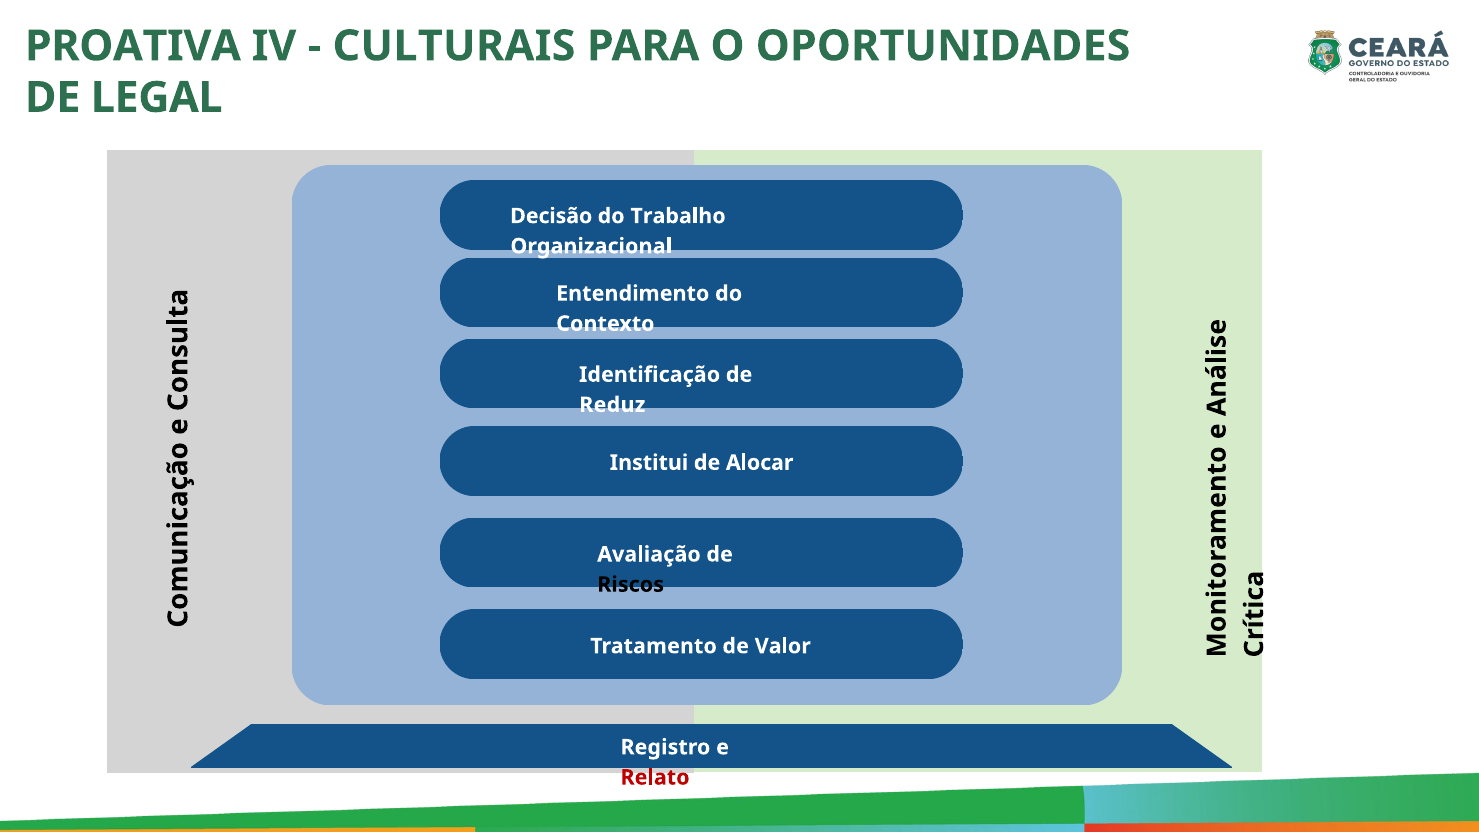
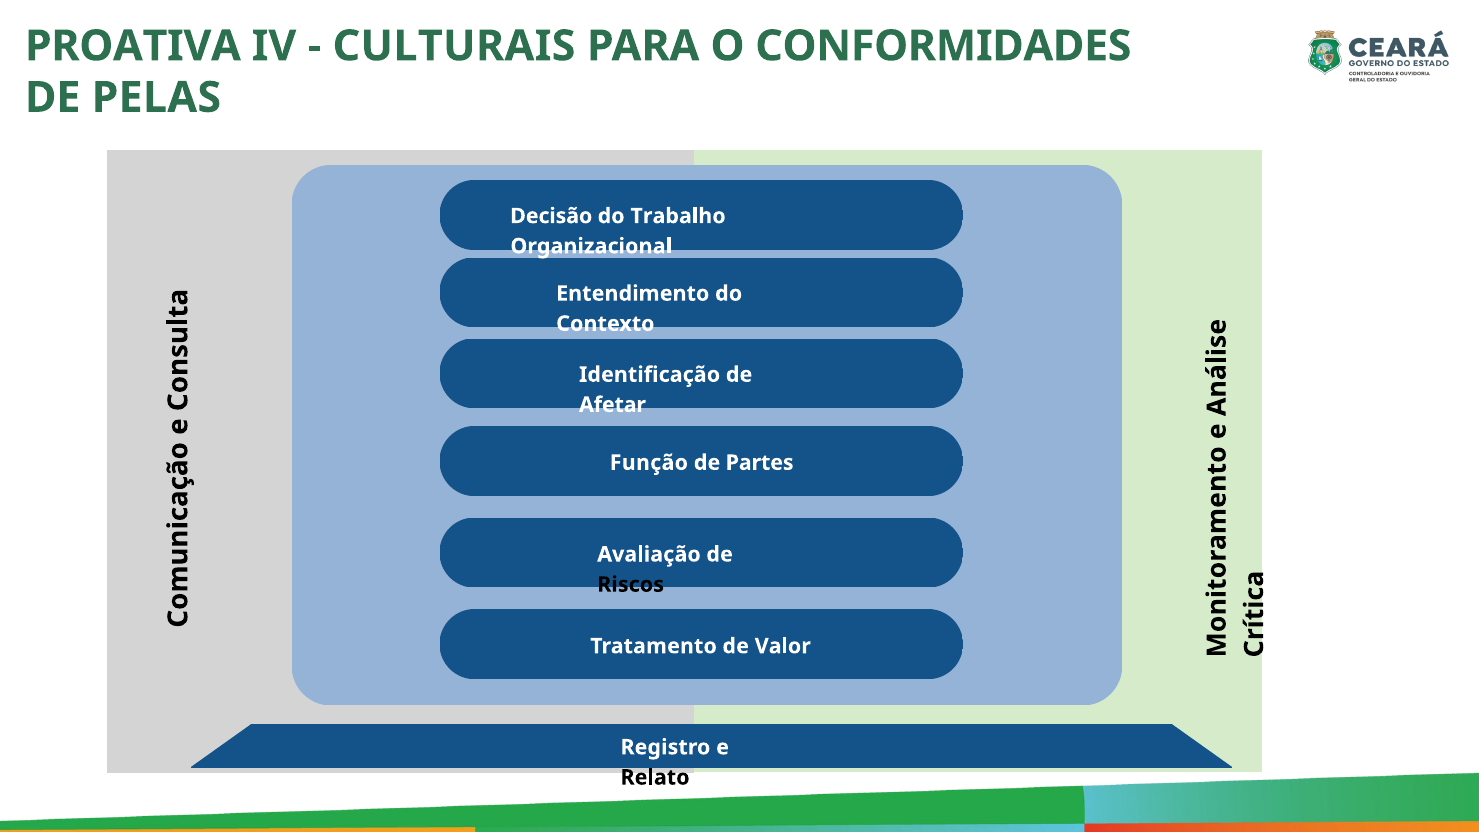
OPORTUNIDADES: OPORTUNIDADES -> CONFORMIDADES
LEGAL: LEGAL -> PELAS
Reduz: Reduz -> Afetar
Institui: Institui -> Função
Alocar: Alocar -> Partes
Relato colour: red -> black
